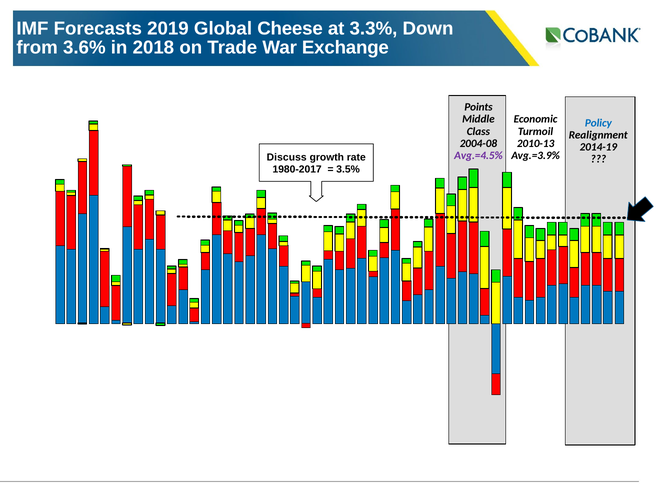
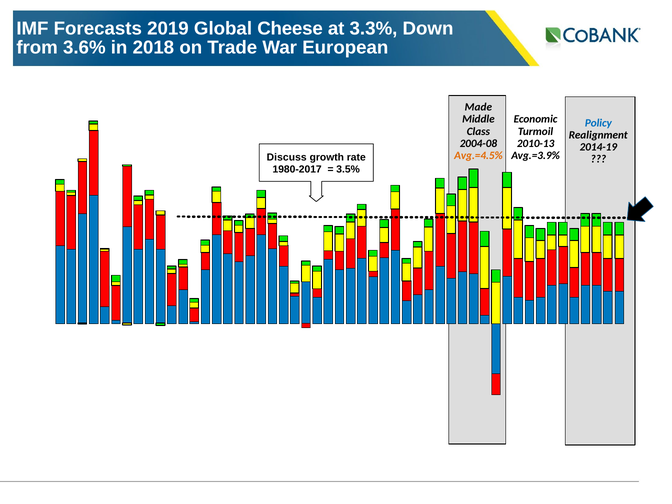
Exchange: Exchange -> European
Points: Points -> Made
Avg.=4.5% colour: purple -> orange
